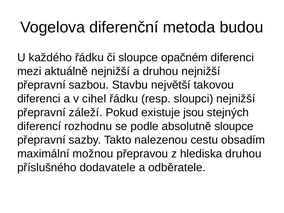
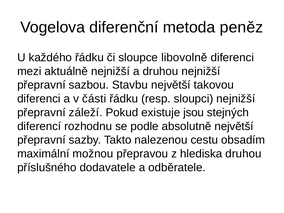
budou: budou -> peněz
opačném: opačném -> libovolně
cihel: cihel -> části
absolutně sloupce: sloupce -> největší
